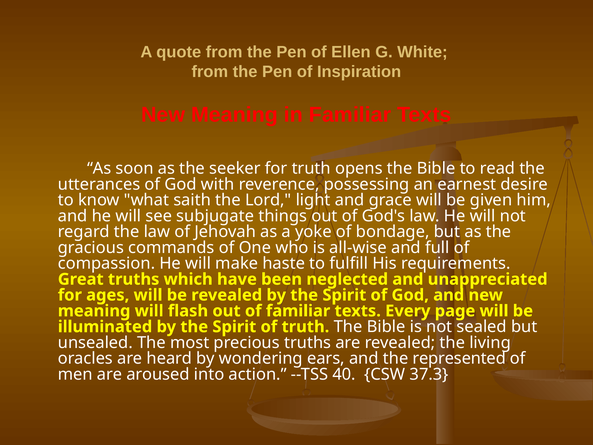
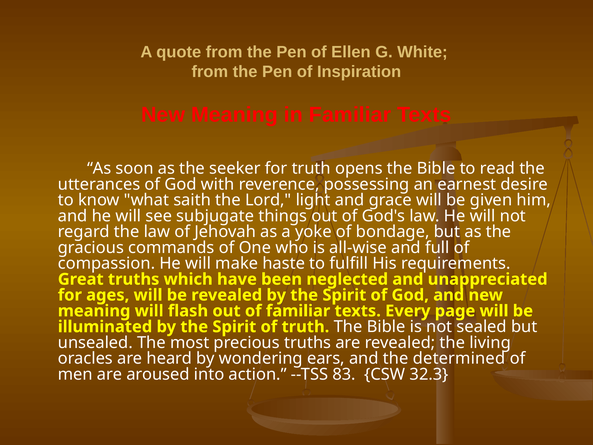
represented: represented -> determined
40: 40 -> 83
37.3: 37.3 -> 32.3
